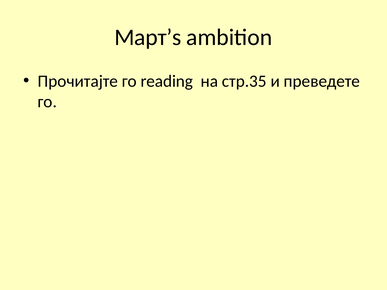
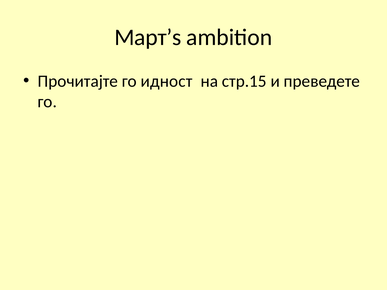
reading: reading -> идност
стр.35: стр.35 -> стр.15
